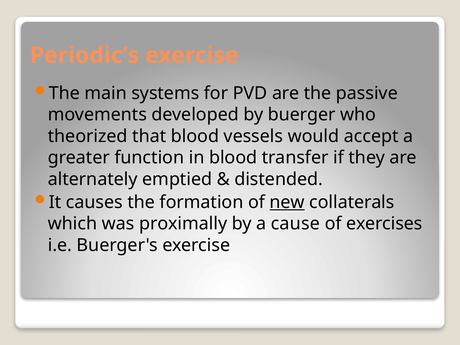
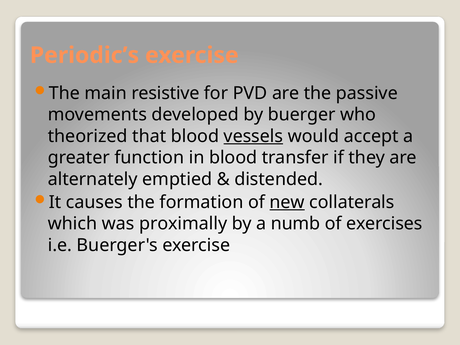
systems: systems -> resistive
vessels underline: none -> present
cause: cause -> numb
